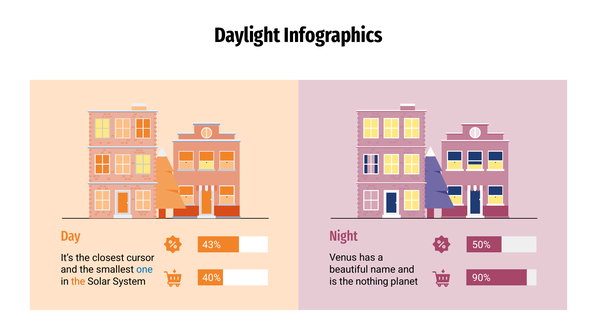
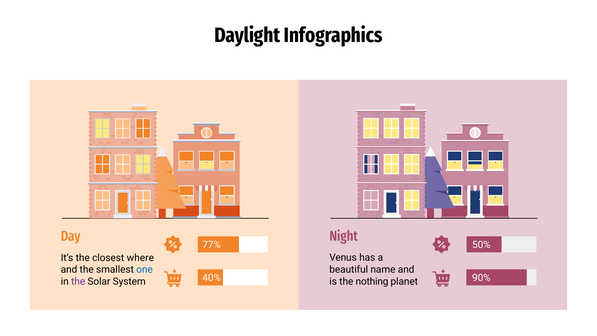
43%: 43% -> 77%
cursor: cursor -> where
the at (78, 281) colour: orange -> purple
